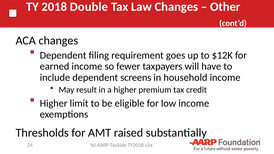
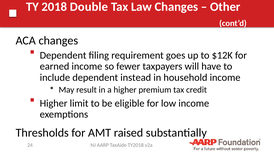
screens: screens -> instead
